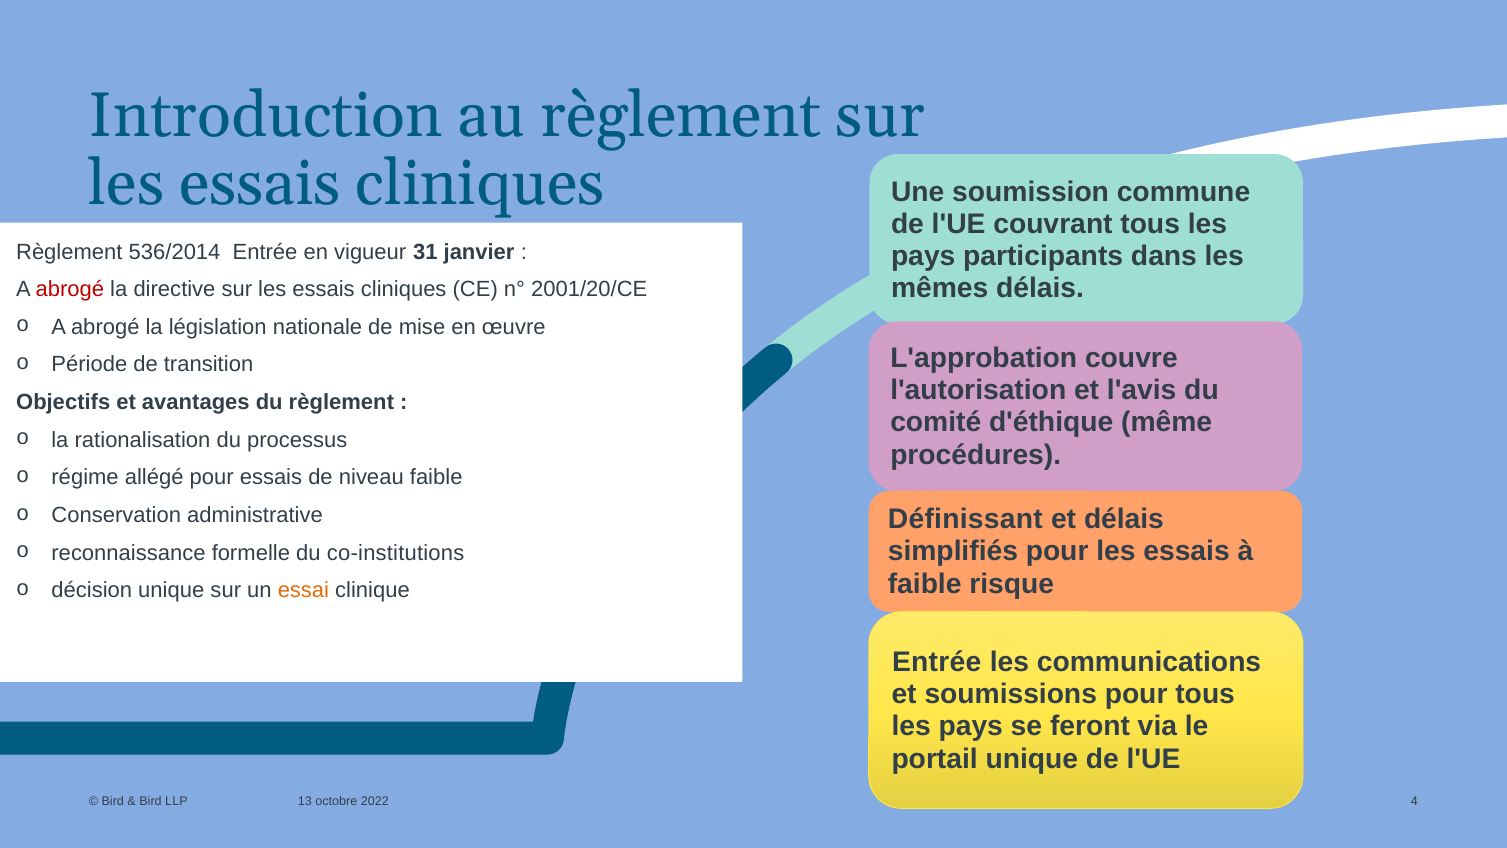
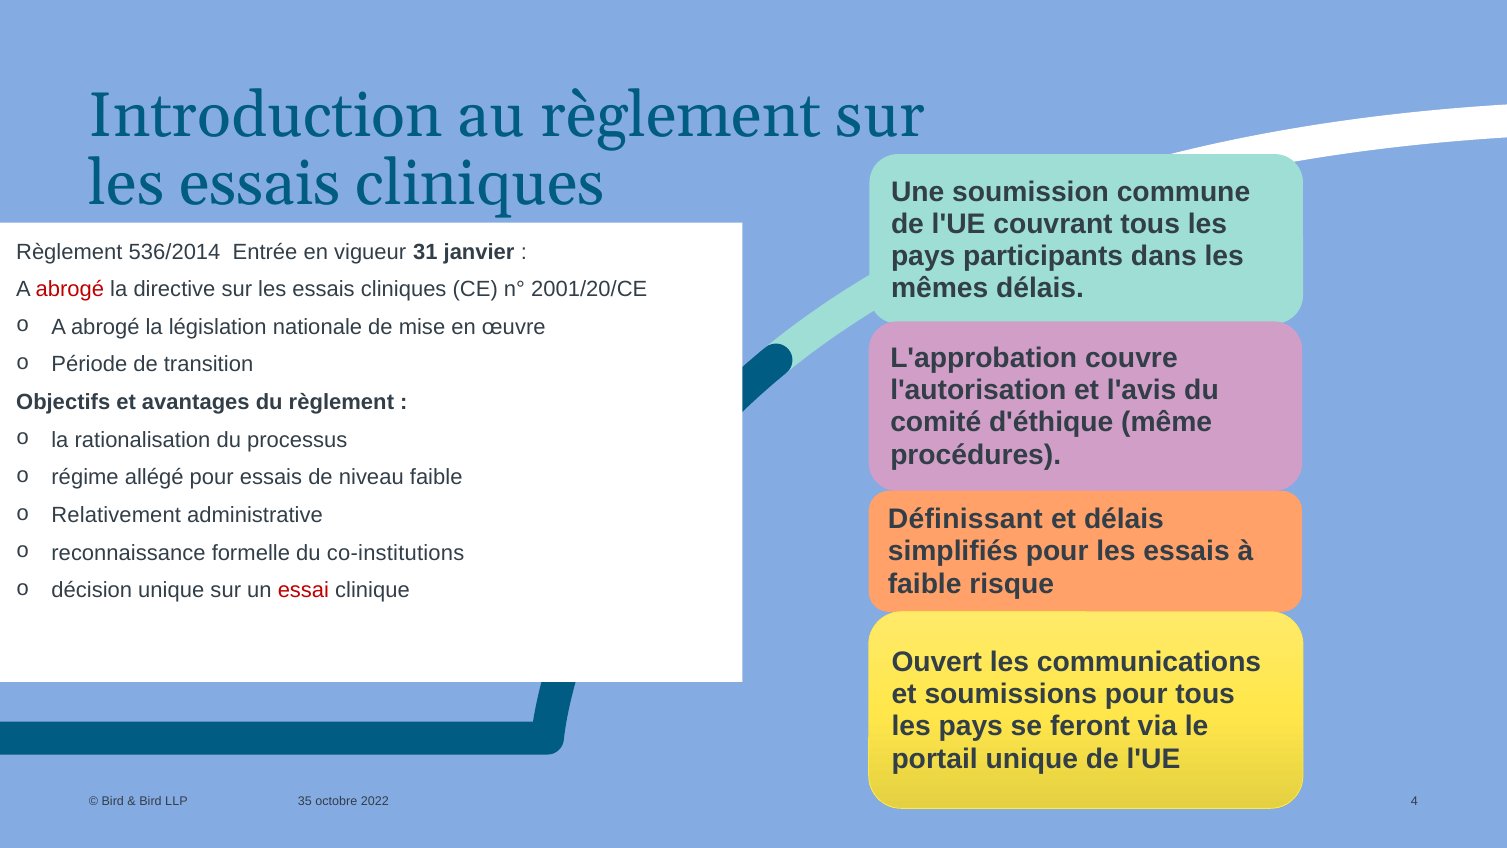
Conservation: Conservation -> Relativement
essai colour: orange -> red
Entrée at (937, 662): Entrée -> Ouvert
13: 13 -> 35
